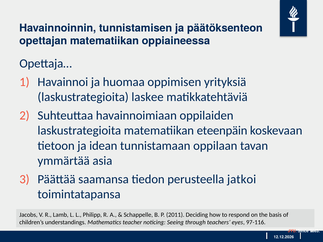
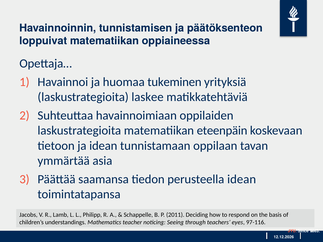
opettajan: opettajan -> loppuivat
oppimisen: oppimisen -> tukeminen
perusteella jatkoi: jatkoi -> idean
